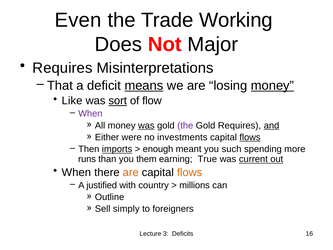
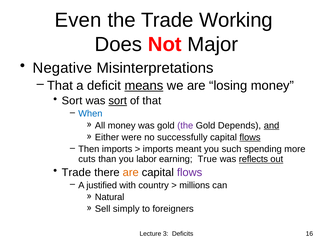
Requires at (62, 68): Requires -> Negative
money at (272, 85) underline: present -> none
Like at (72, 101): Like -> Sort
of flow: flow -> that
When at (90, 114) colour: purple -> blue
was at (146, 125) underline: present -> none
Gold Requires: Requires -> Depends
investments: investments -> successfully
imports at (117, 149) underline: present -> none
enough at (158, 149): enough -> imports
runs: runs -> cuts
them: them -> labor
current: current -> reflects
When at (76, 172): When -> Trade
flows at (190, 172) colour: orange -> purple
Outline: Outline -> Natural
